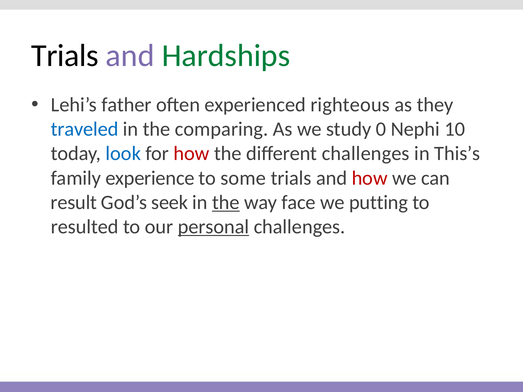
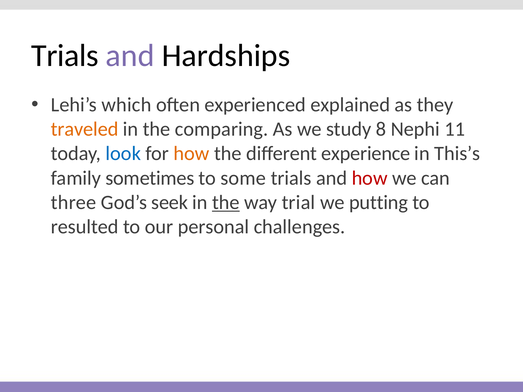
Hardships colour: green -> black
father: father -> which
righteous: righteous -> explained
traveled colour: blue -> orange
0: 0 -> 8
10: 10 -> 11
how at (192, 154) colour: red -> orange
different challenges: challenges -> experience
experience: experience -> sometimes
result: result -> three
face: face -> trial
personal underline: present -> none
